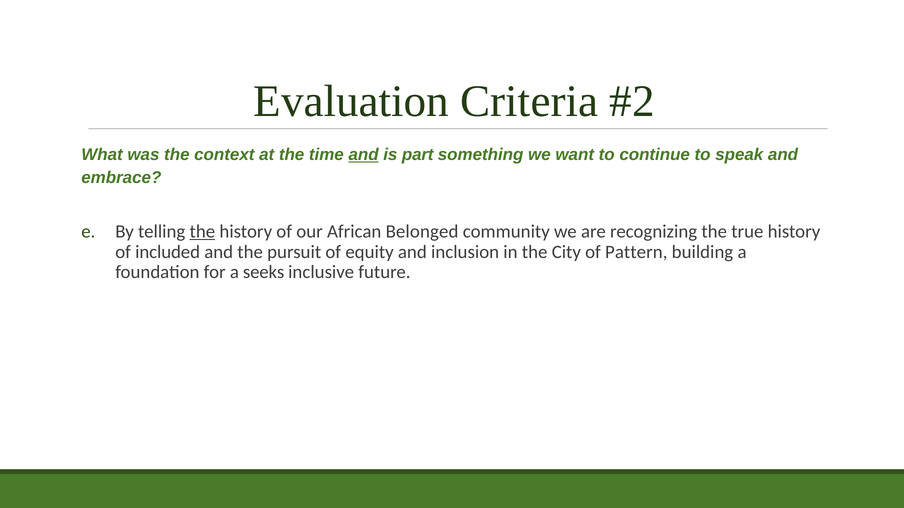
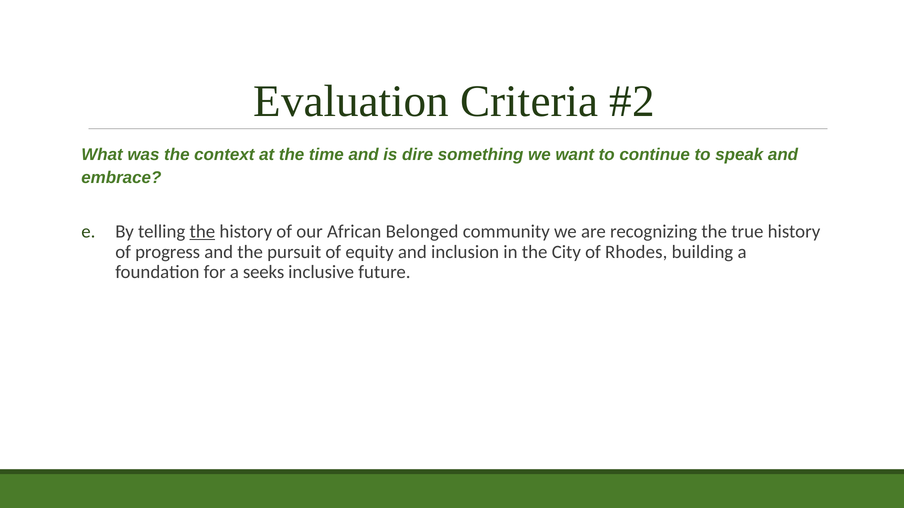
and at (364, 155) underline: present -> none
part: part -> dire
included: included -> progress
Pattern: Pattern -> Rhodes
